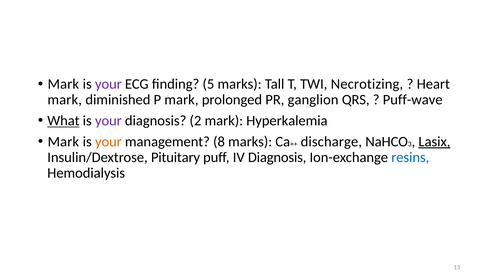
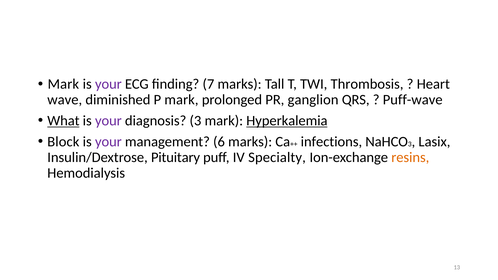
5: 5 -> 7
Necrotizing: Necrotizing -> Thrombosis
mark at (65, 100): mark -> wave
diagnosis 2: 2 -> 3
Hyperkalemia underline: none -> present
Mark at (63, 142): Mark -> Block
your at (108, 142) colour: orange -> purple
8: 8 -> 6
discharge: discharge -> infections
Lasix underline: present -> none
IV Diagnosis: Diagnosis -> Specialty
resins colour: blue -> orange
